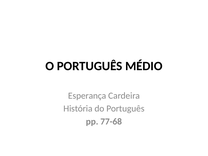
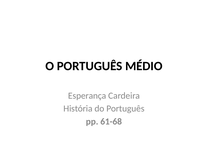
77-68: 77-68 -> 61-68
